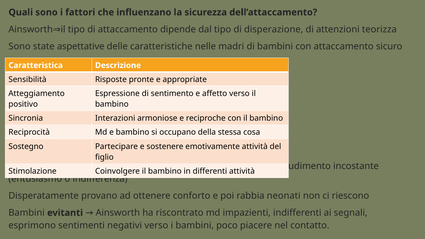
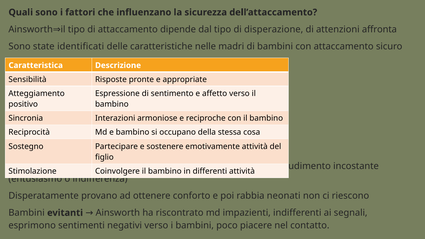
teorizza: teorizza -> affronta
aspettative: aspettative -> identificati
